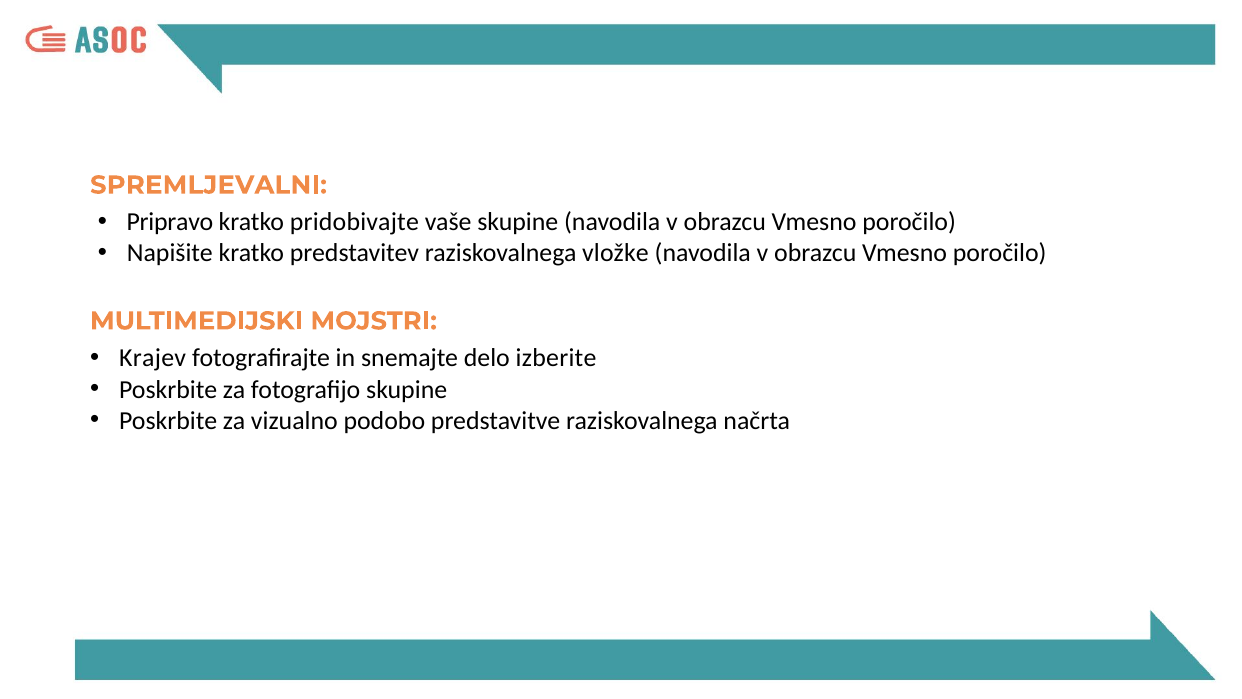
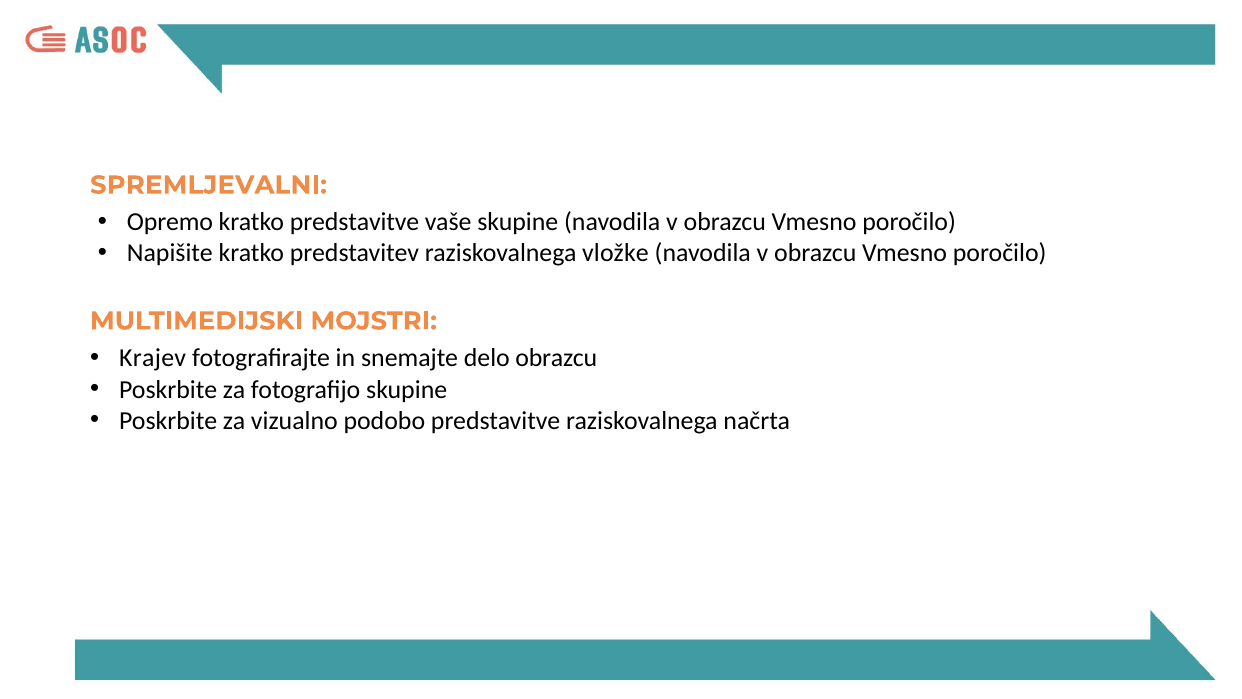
Pripravo: Pripravo -> Opremo
kratko pridobivajte: pridobivajte -> predstavitve
delo izberite: izberite -> obrazcu
